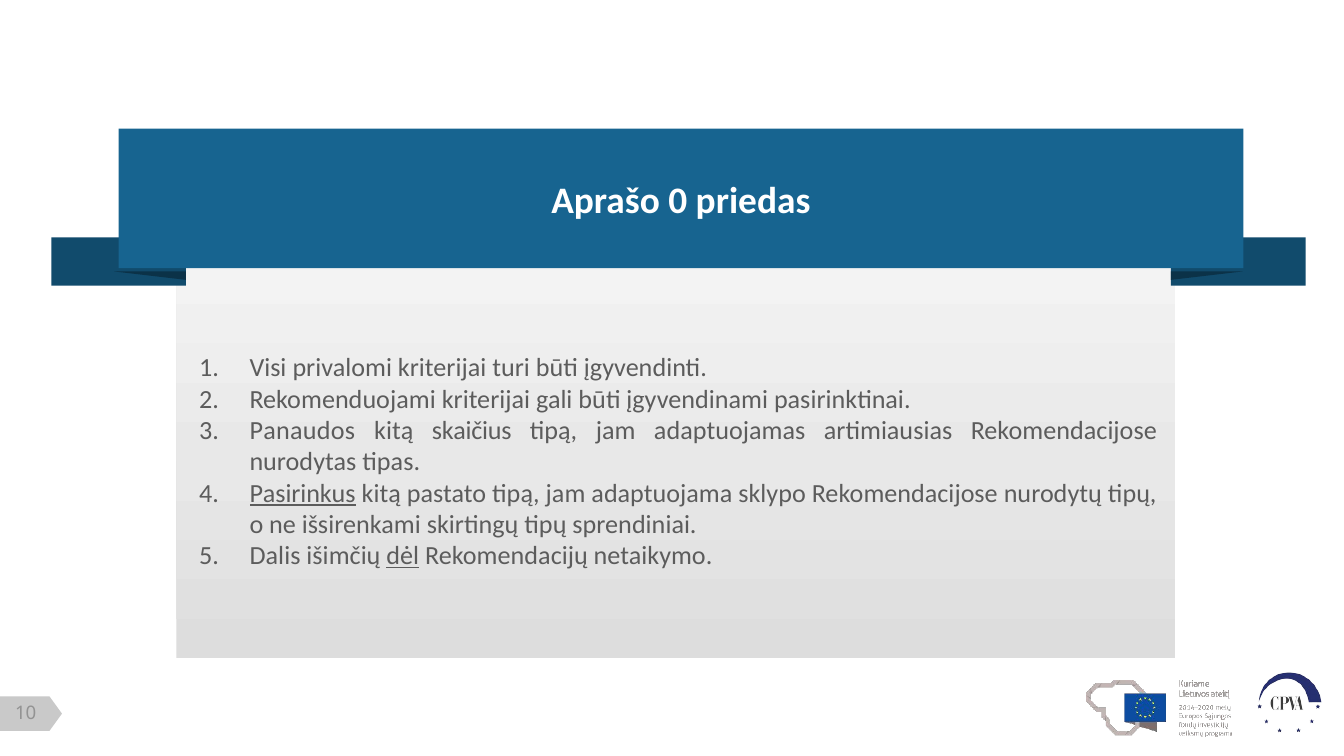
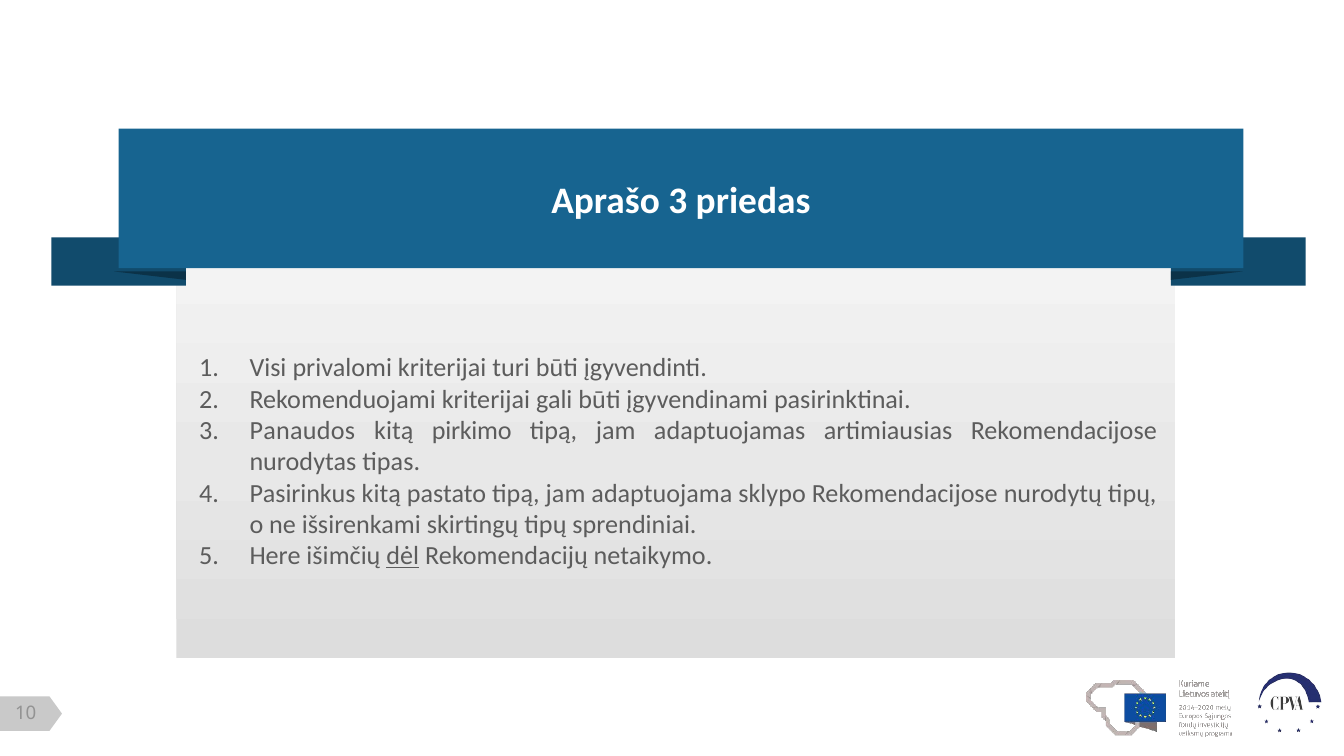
Aprašo 0: 0 -> 3
skaičius: skaičius -> pirkimo
Pasirinkus underline: present -> none
Dalis: Dalis -> Here
